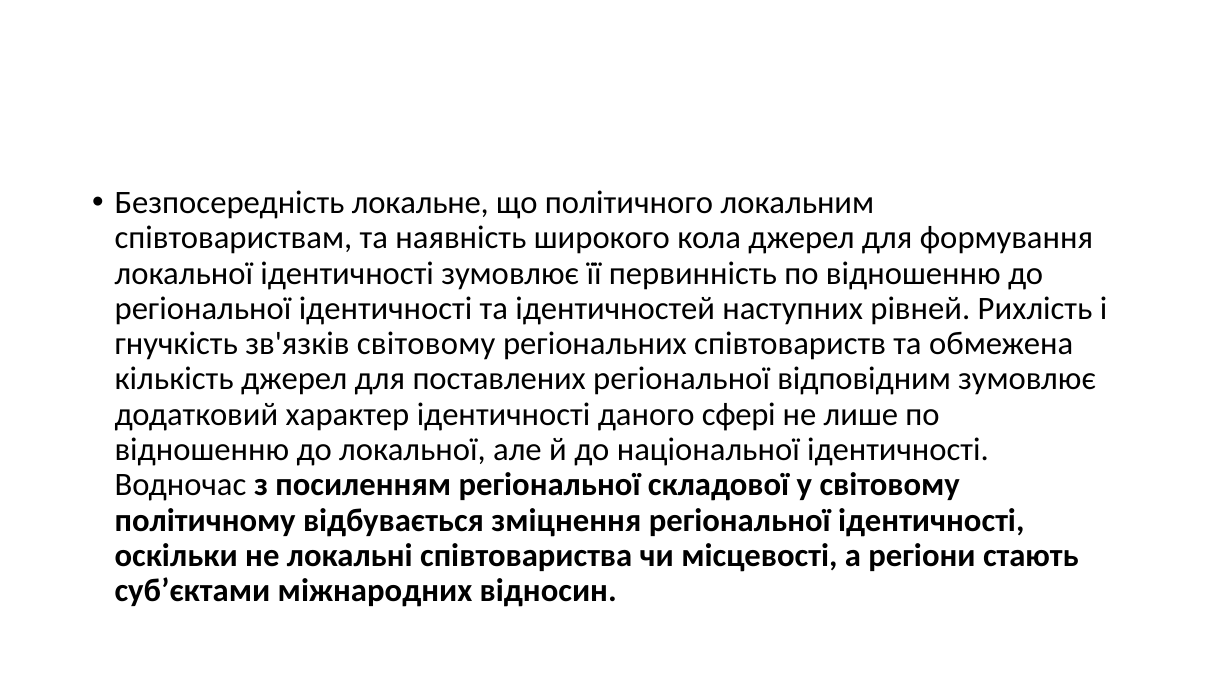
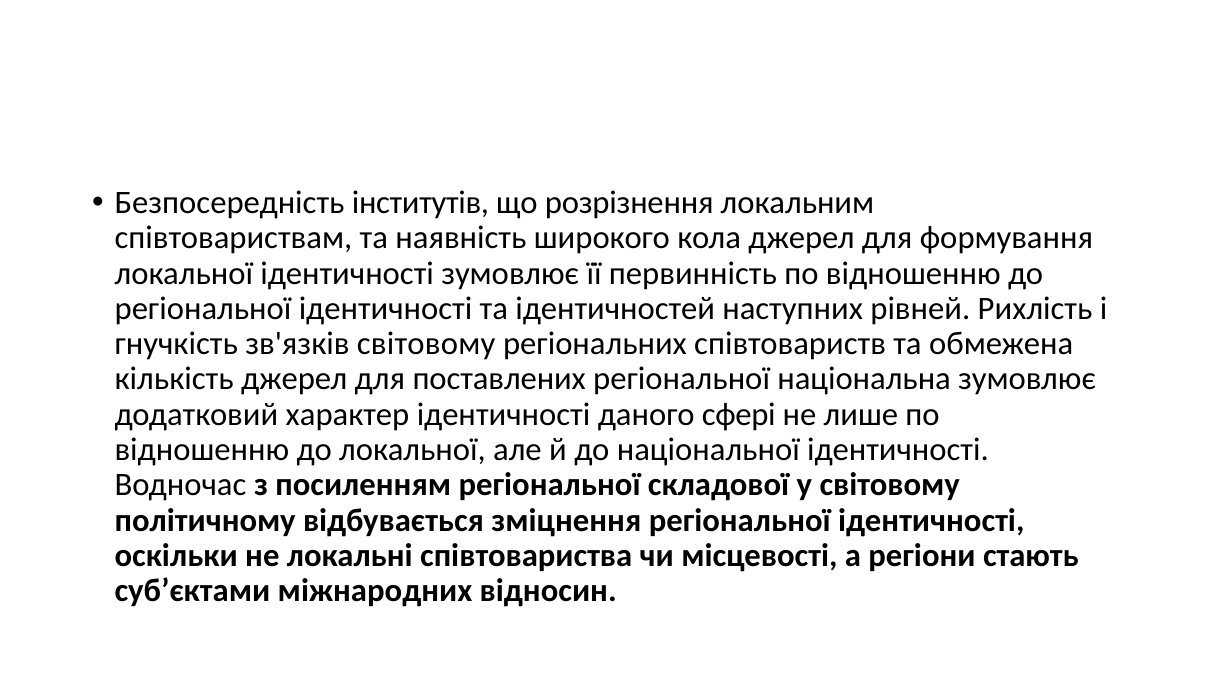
локальне: локальне -> інститутів
політичного: політичного -> розрізнення
відповідним: відповідним -> національна
